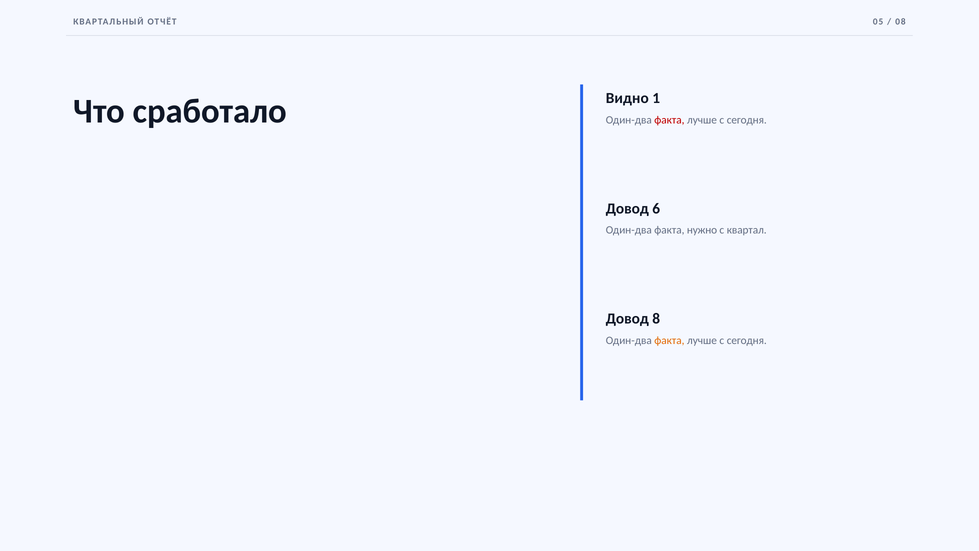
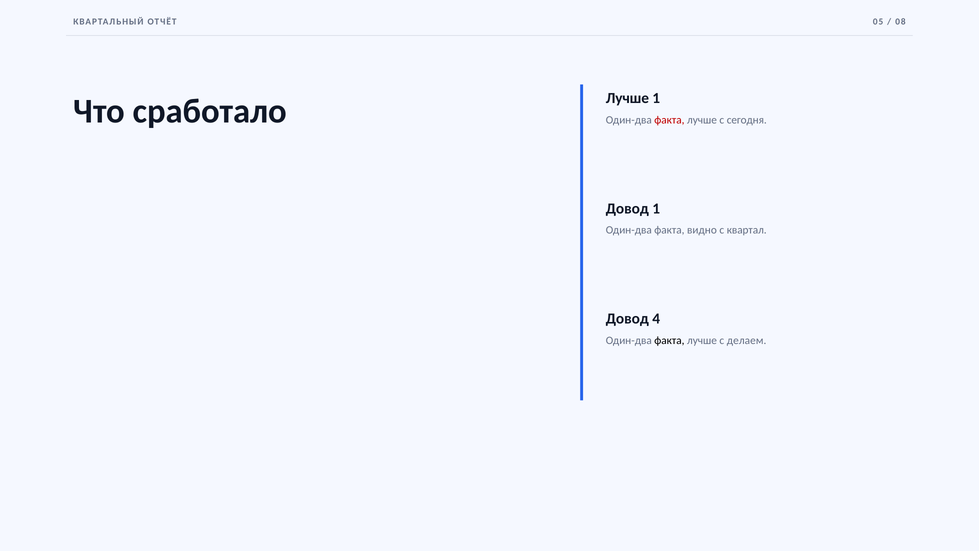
сработало Видно: Видно -> Лучше
Довод 6: 6 -> 1
нужно: нужно -> видно
8: 8 -> 4
факта at (669, 340) colour: orange -> black
сегодня at (747, 340): сегодня -> делаем
